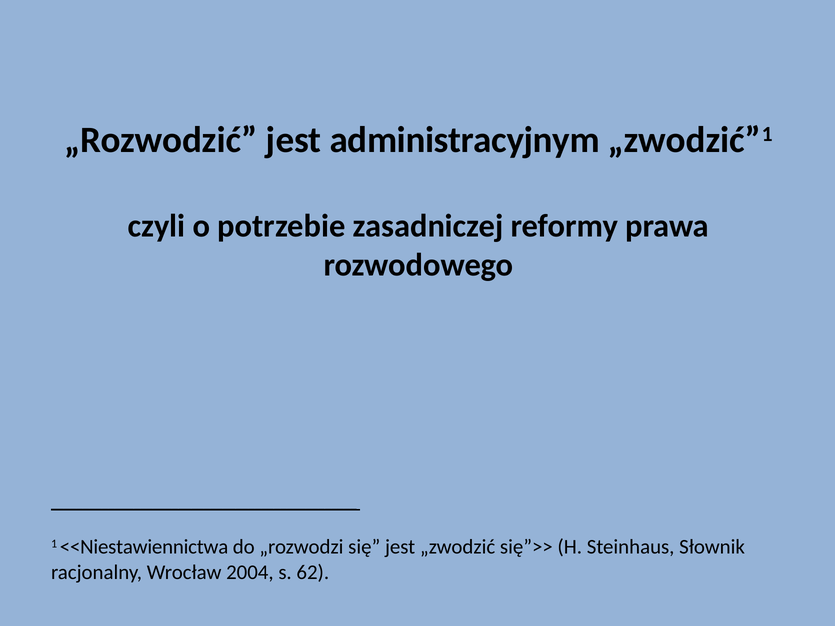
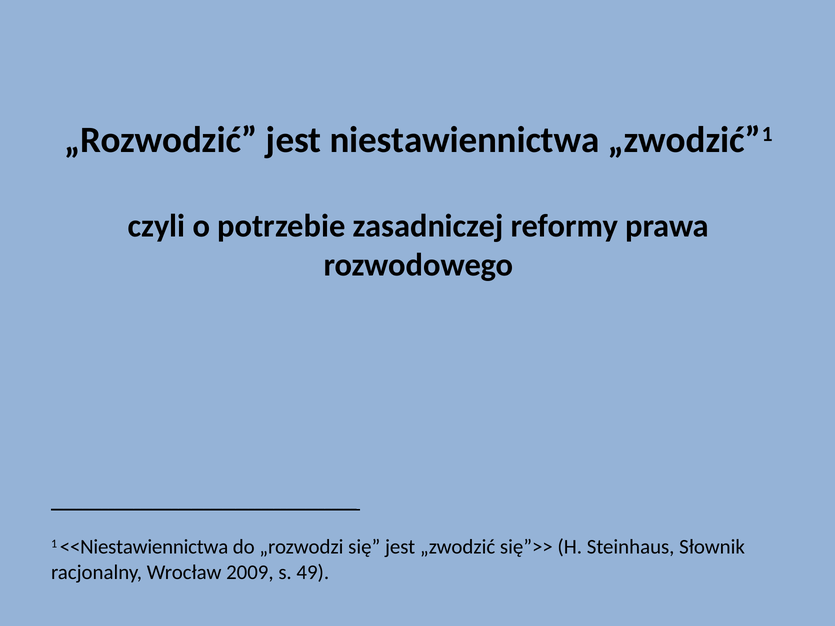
administracyjnym: administracyjnym -> niestawiennictwa
2004: 2004 -> 2009
62: 62 -> 49
